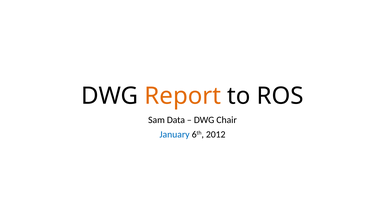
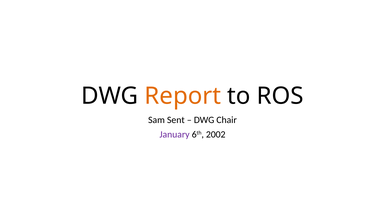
Data: Data -> Sent
January colour: blue -> purple
2012: 2012 -> 2002
